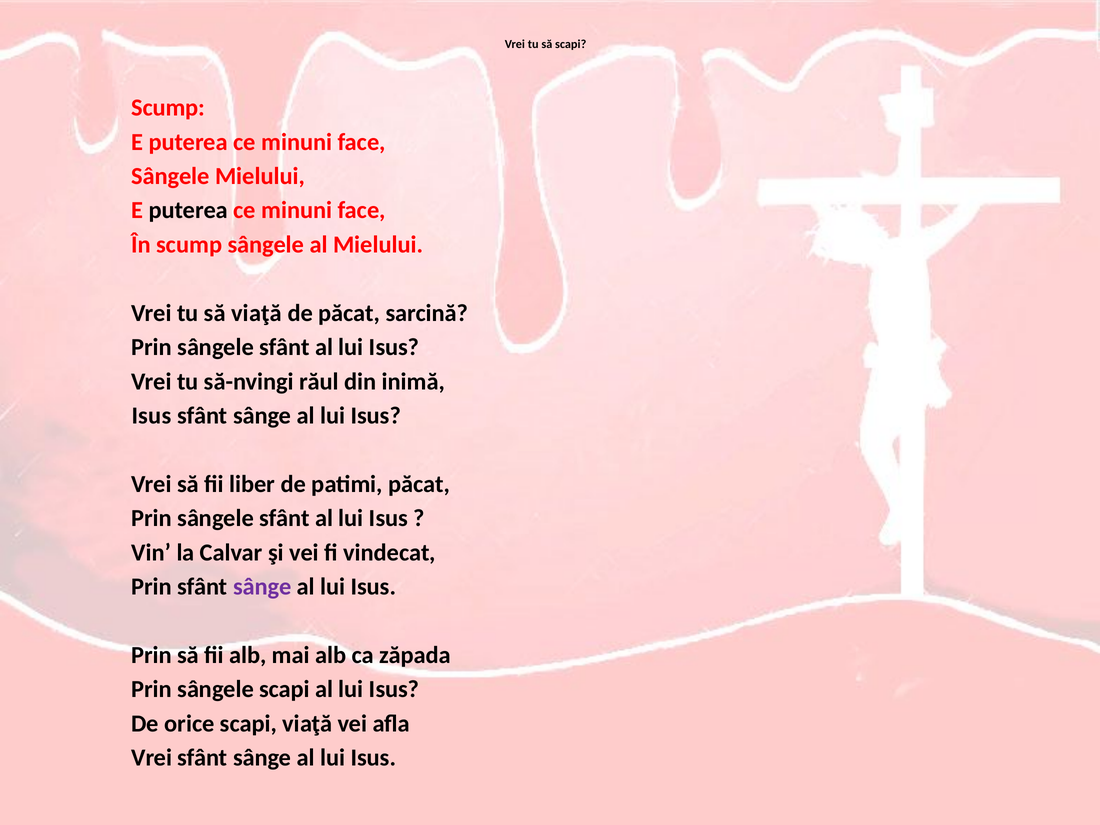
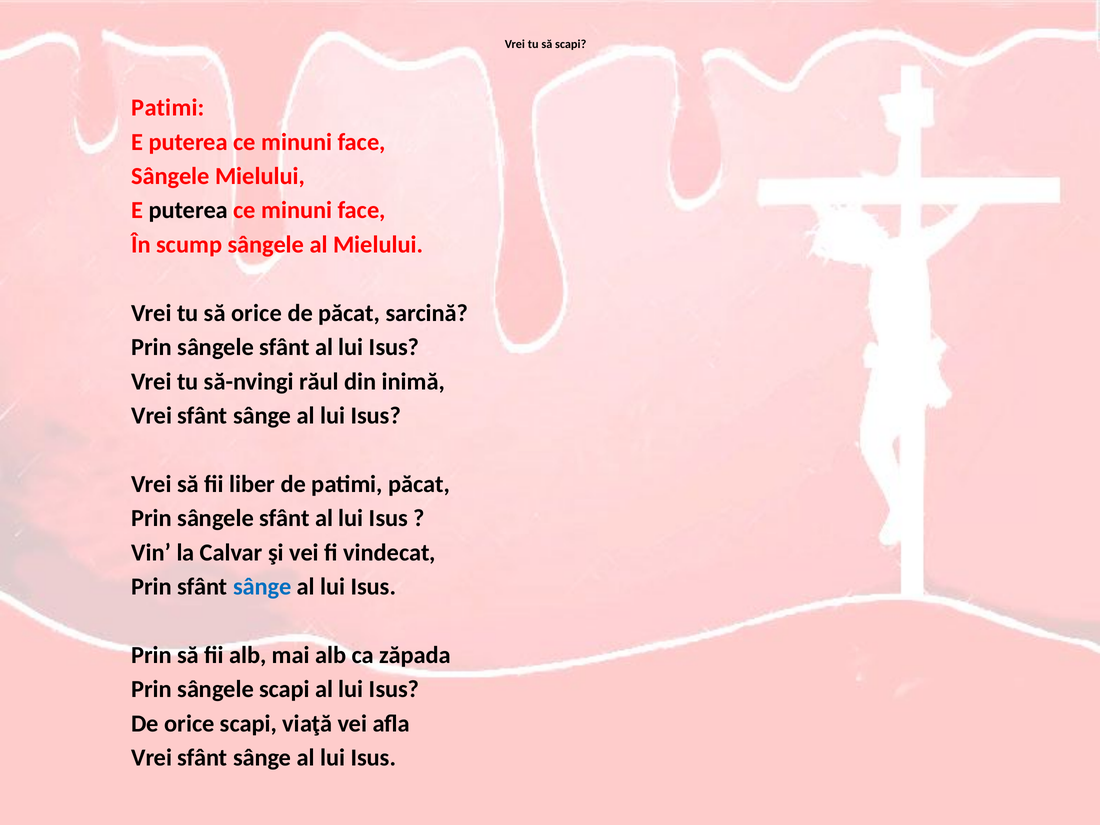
Scump at (168, 108): Scump -> Patimi
să viaţă: viaţă -> orice
Isus at (151, 416): Isus -> Vrei
sânge at (262, 587) colour: purple -> blue
